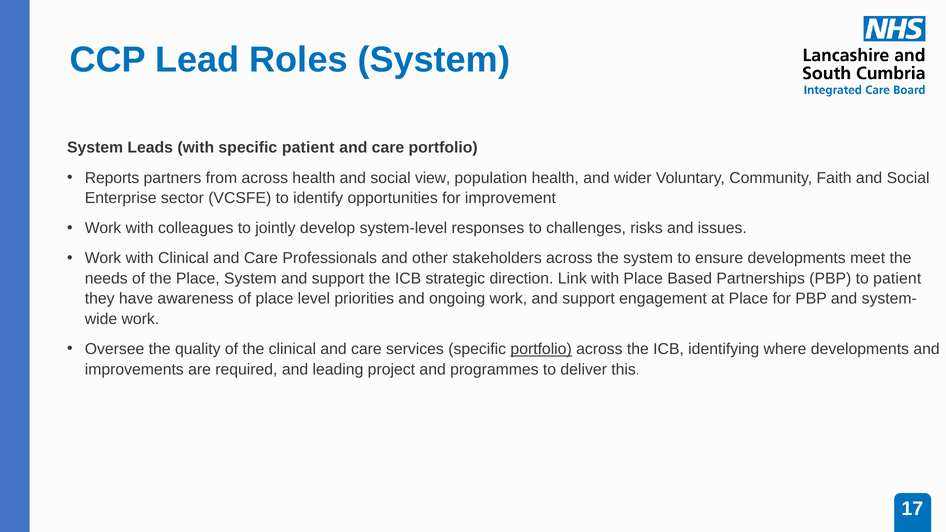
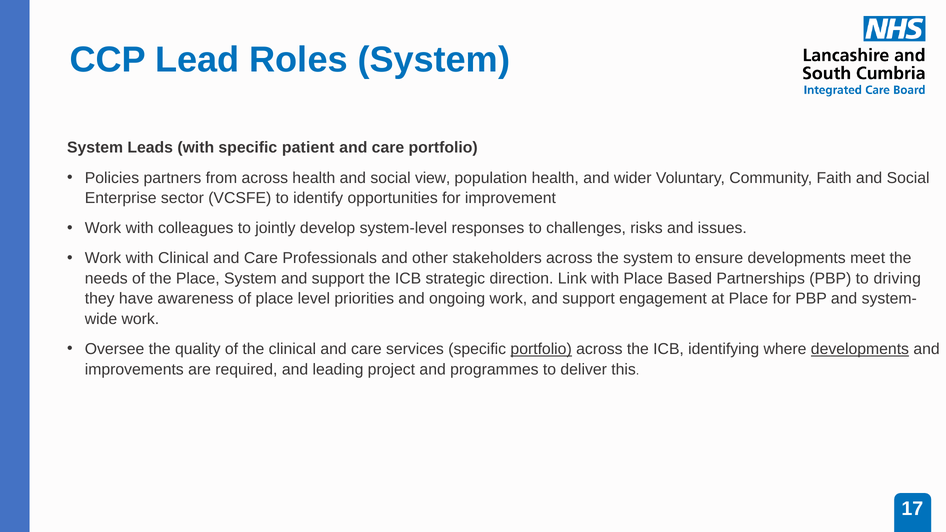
Reports: Reports -> Policies
to patient: patient -> driving
developments at (860, 349) underline: none -> present
